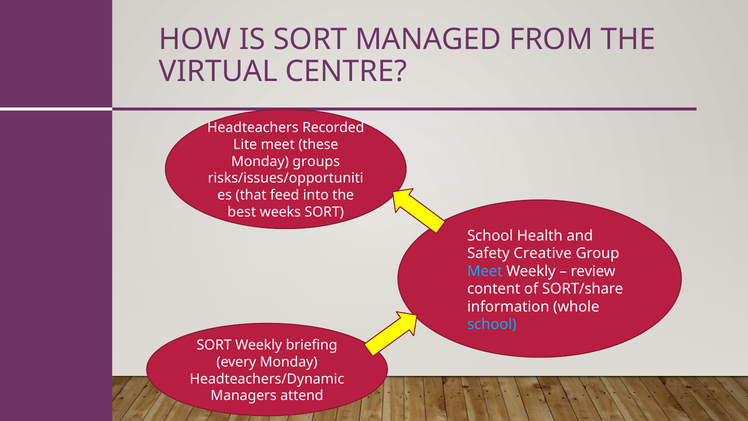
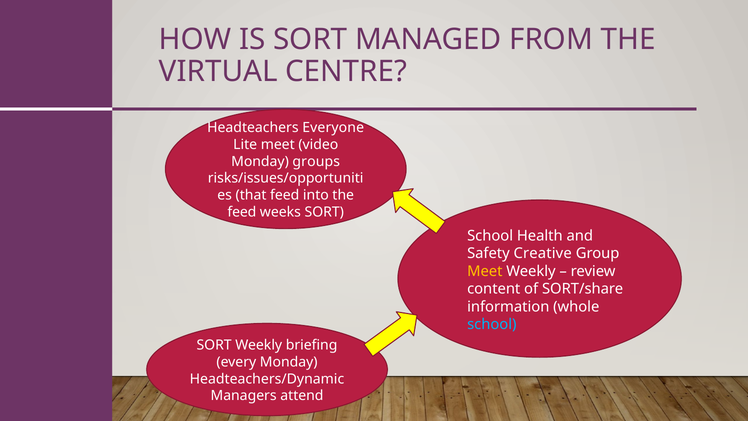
Recorded: Recorded -> Everyone
these: these -> video
best at (242, 212): best -> feed
Meet at (485, 271) colour: light blue -> yellow
